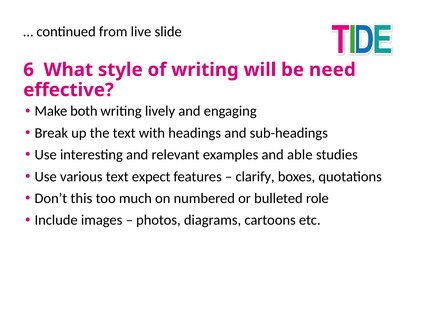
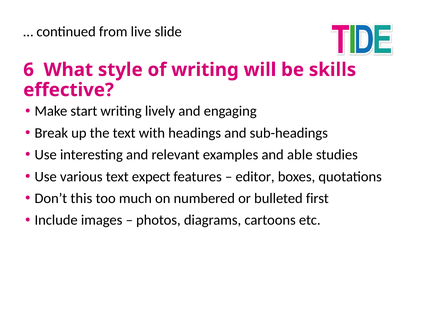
need: need -> skills
both: both -> start
clarify: clarify -> editor
role: role -> first
